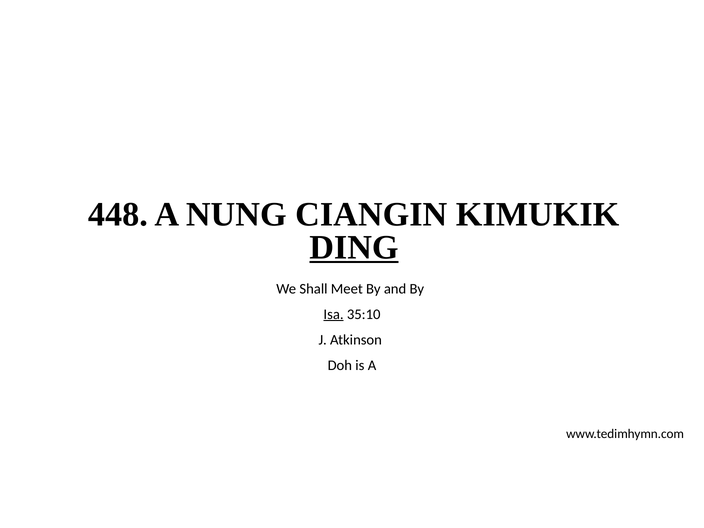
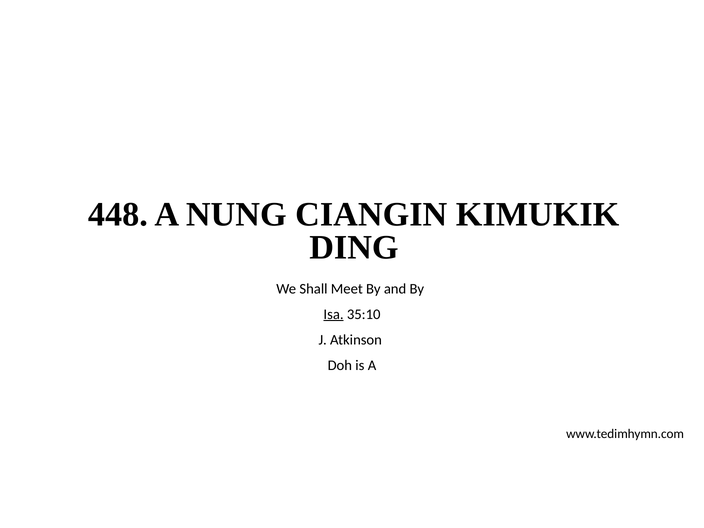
DING underline: present -> none
